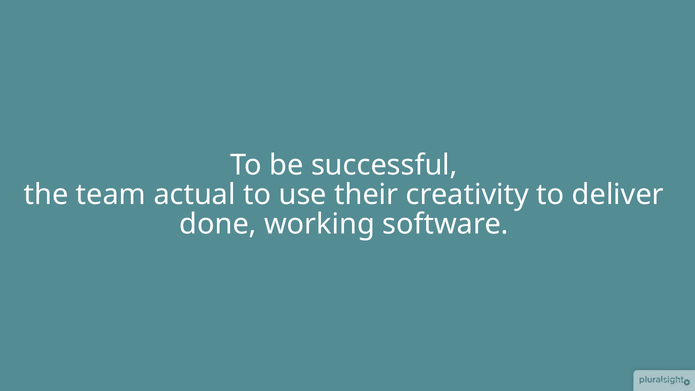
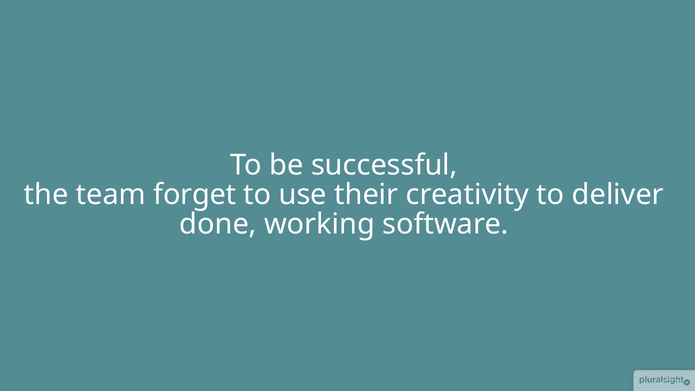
actual: actual -> forget
